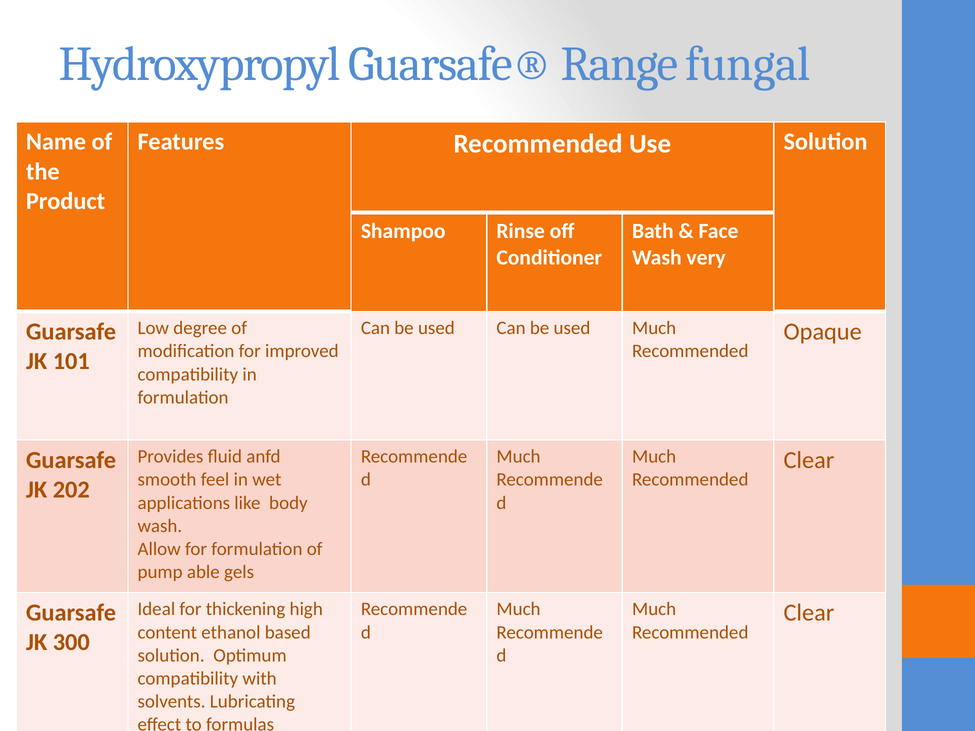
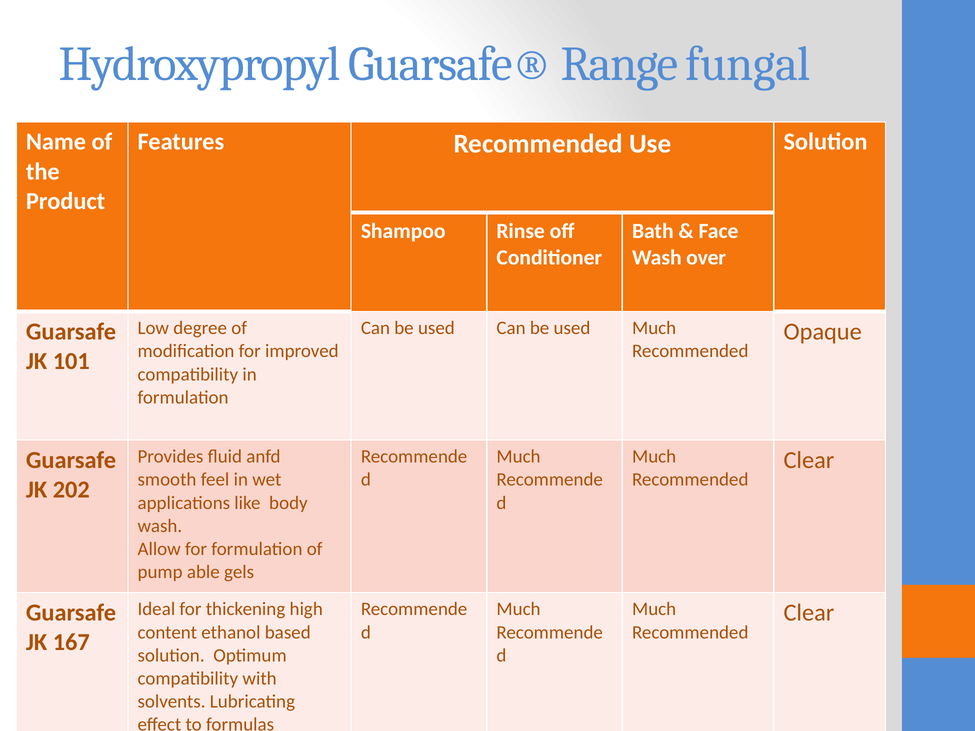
very: very -> over
300: 300 -> 167
